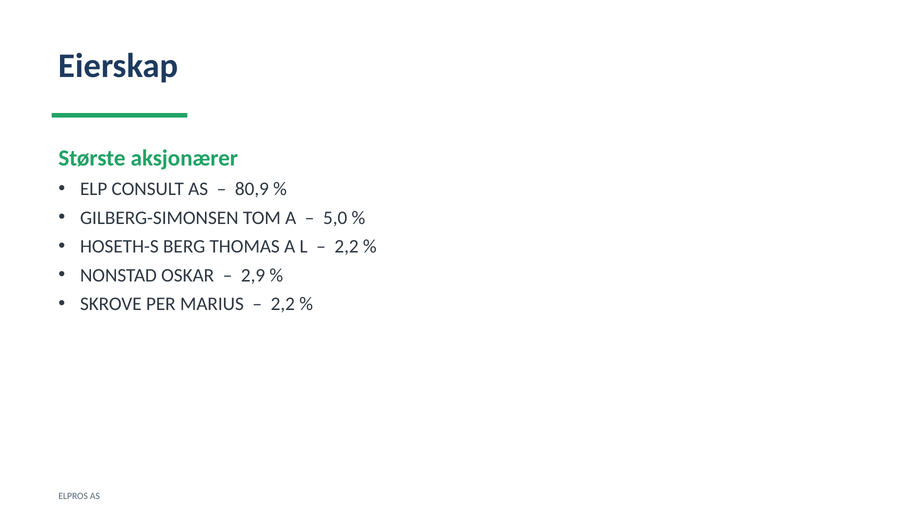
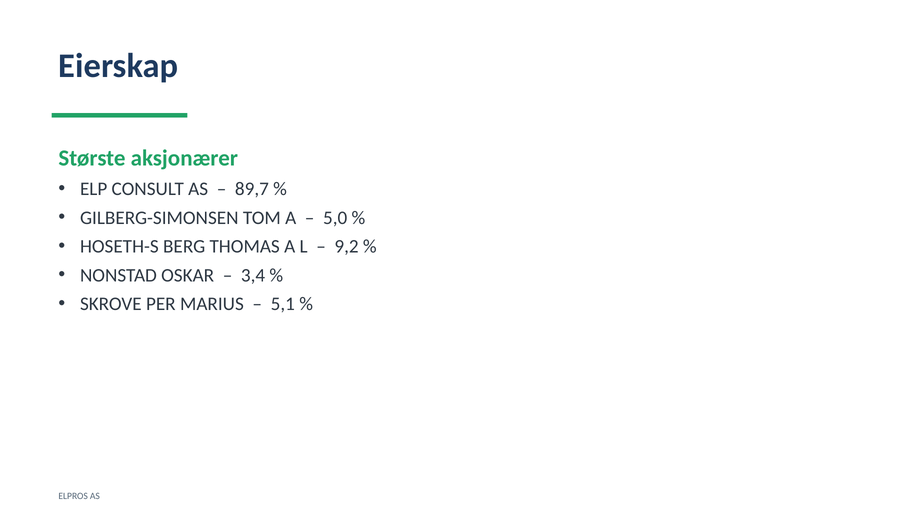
80,9: 80,9 -> 89,7
2,2 at (347, 246): 2,2 -> 9,2
2,9: 2,9 -> 3,4
2,2 at (283, 304): 2,2 -> 5,1
